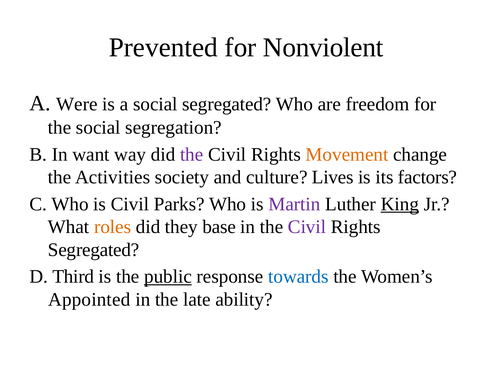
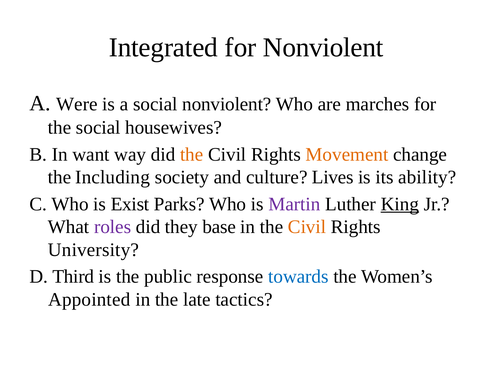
Prevented: Prevented -> Integrated
social segregated: segregated -> nonviolent
freedom: freedom -> marches
segregation: segregation -> housewives
the at (192, 154) colour: purple -> orange
Activities: Activities -> Including
factors: factors -> ability
is Civil: Civil -> Exist
roles colour: orange -> purple
Civil at (307, 227) colour: purple -> orange
Segregated at (94, 250): Segregated -> University
public underline: present -> none
ability: ability -> tactics
